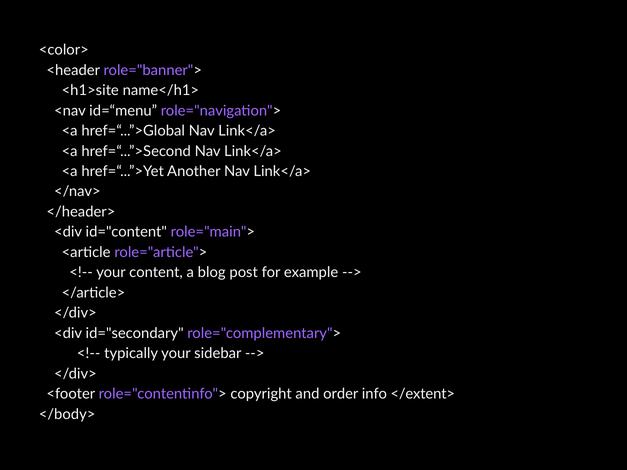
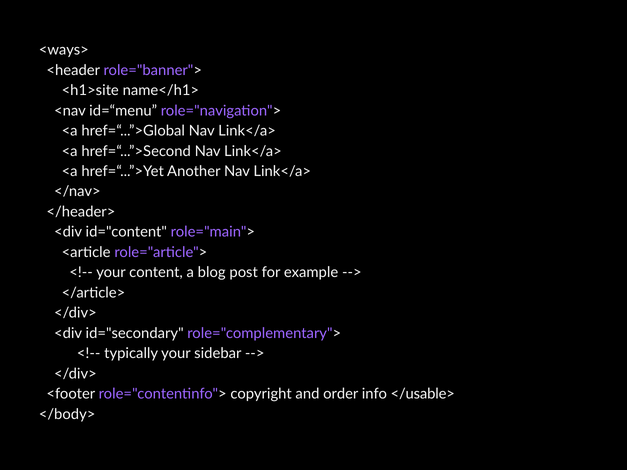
<color>: <color> -> <ways>
</extent>: </extent> -> </usable>
